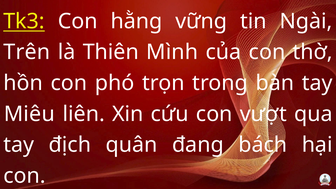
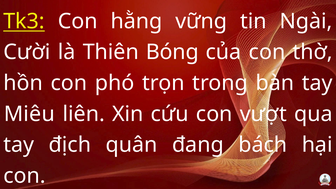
Trên: Trên -> Cười
Mình: Mình -> Bóng
